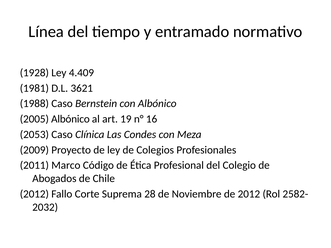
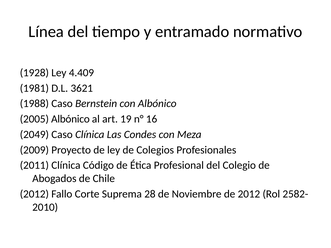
2053: 2053 -> 2049
2011 Marco: Marco -> Clínica
2032: 2032 -> 2010
